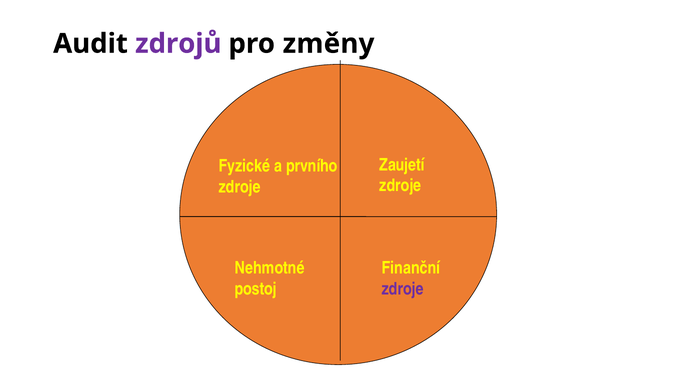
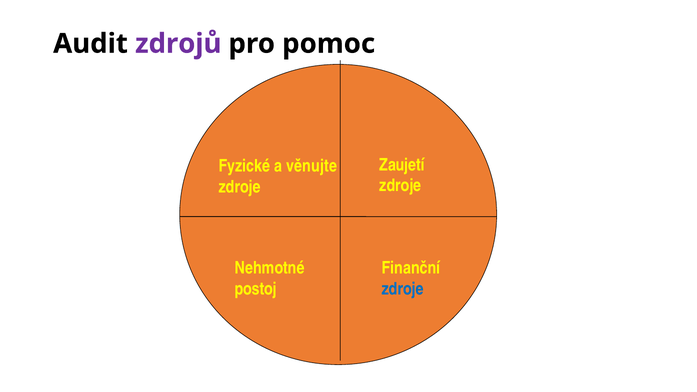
změny: změny -> pomoc
prvního: prvního -> věnujte
zdroje at (403, 289) colour: purple -> blue
